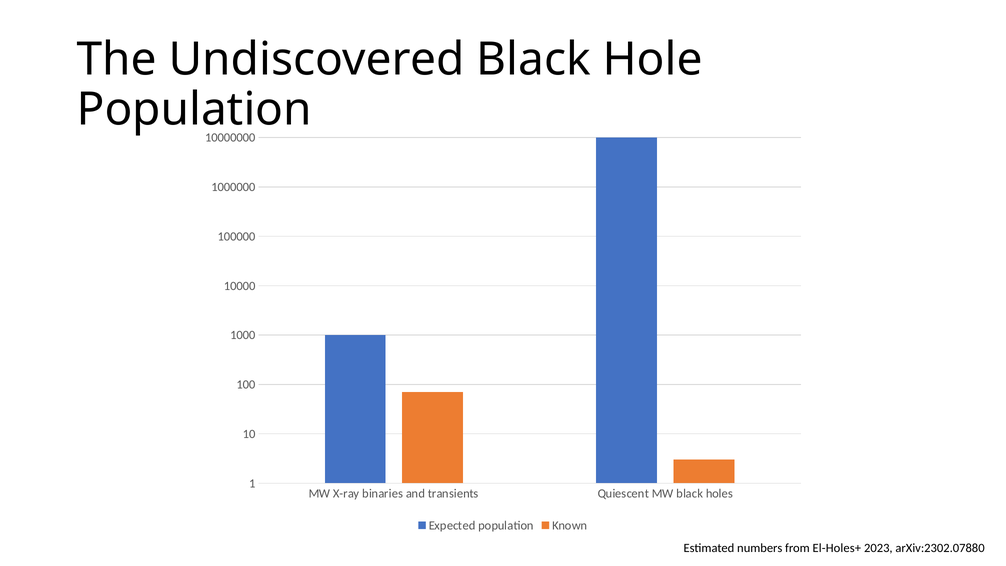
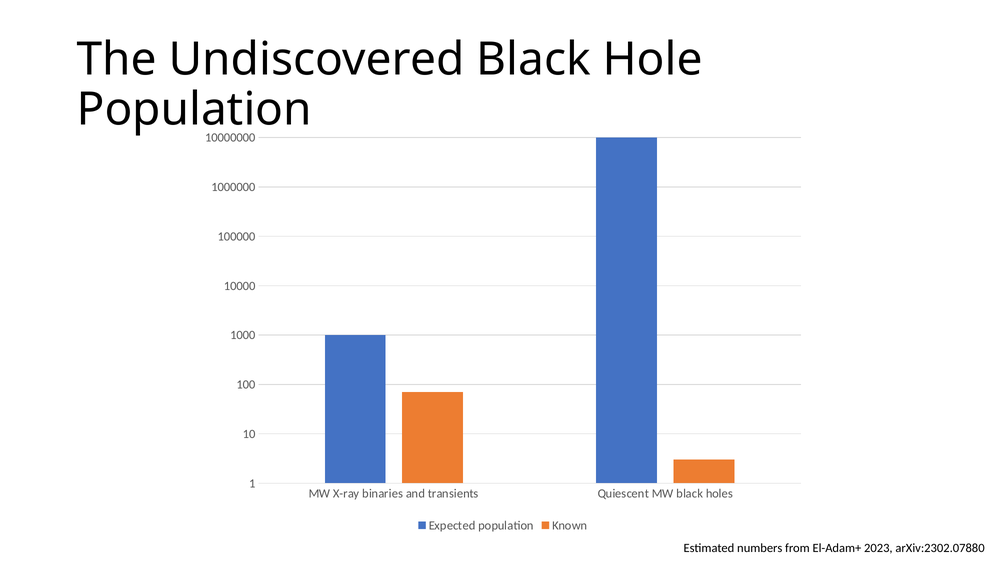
El-Holes+: El-Holes+ -> El-Adam+
